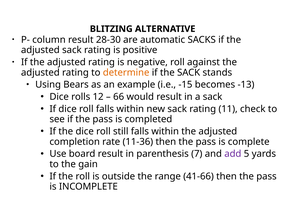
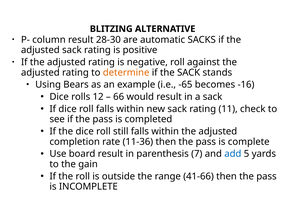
-15: -15 -> -65
-13: -13 -> -16
add colour: purple -> blue
